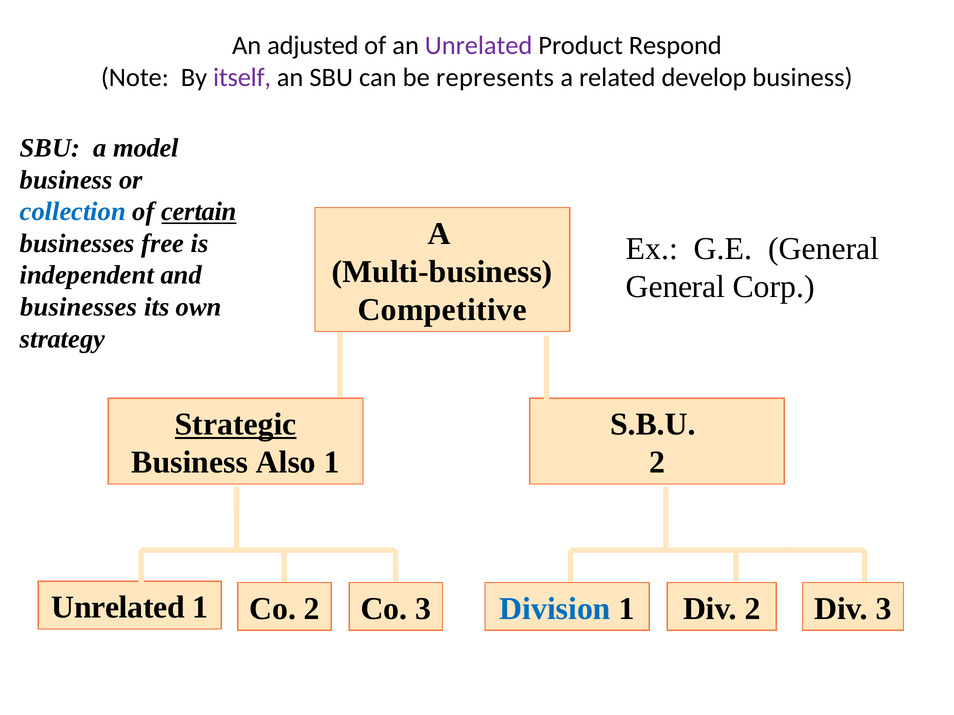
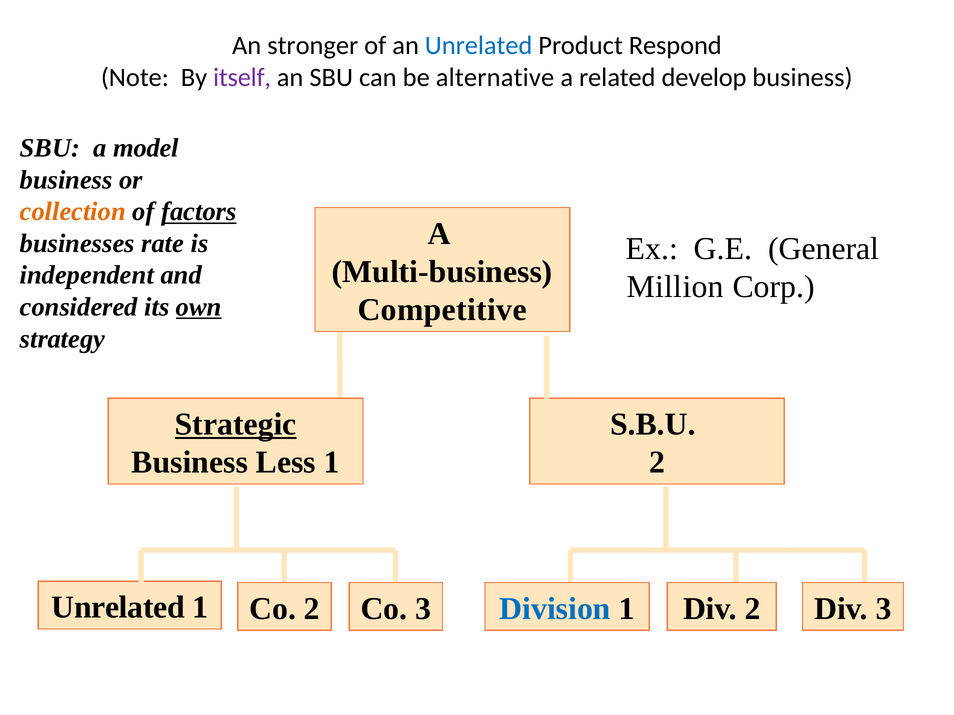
adjusted: adjusted -> stronger
Unrelated at (479, 46) colour: purple -> blue
represents: represents -> alternative
collection colour: blue -> orange
certain: certain -> factors
free: free -> rate
General at (675, 287): General -> Million
businesses at (79, 307): businesses -> considered
own underline: none -> present
Also: Also -> Less
